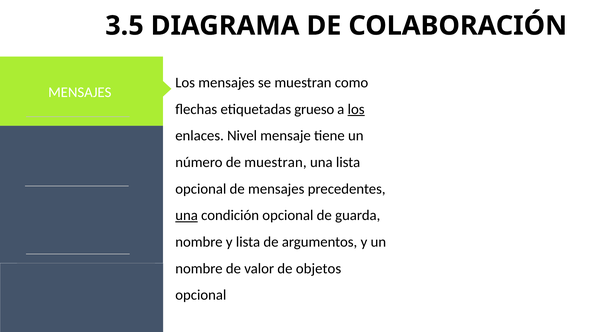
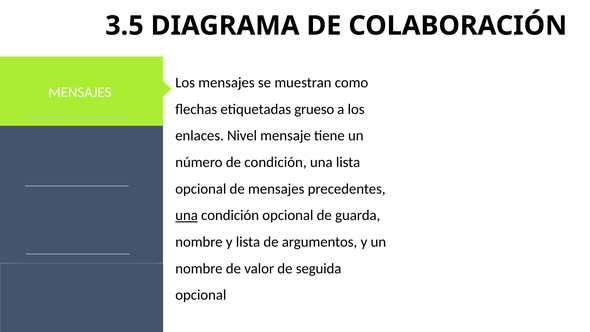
los at (356, 109) underline: present -> none
de muestran: muestran -> condición
objetos: objetos -> seguida
